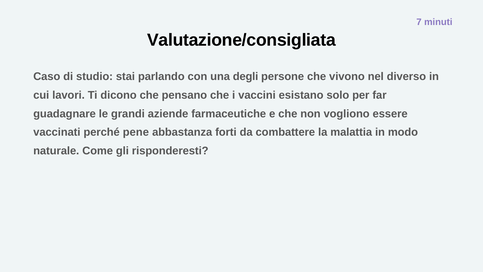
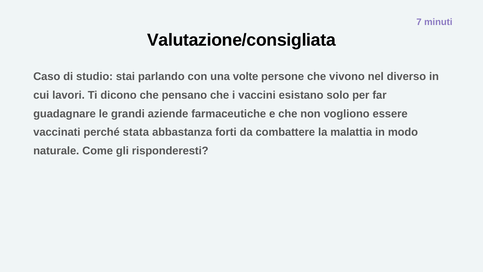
degli: degli -> volte
pene: pene -> stata
